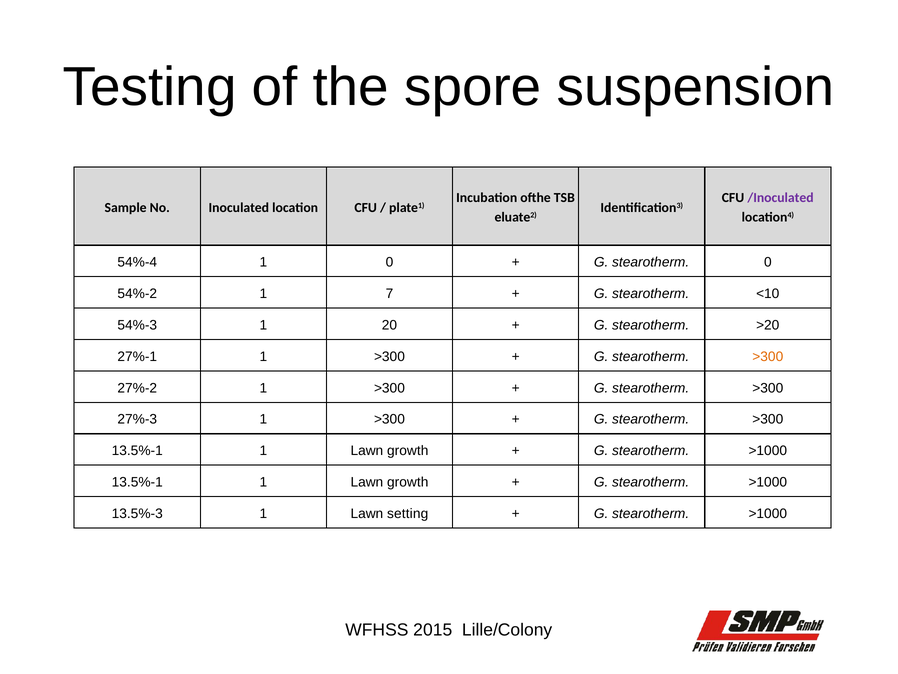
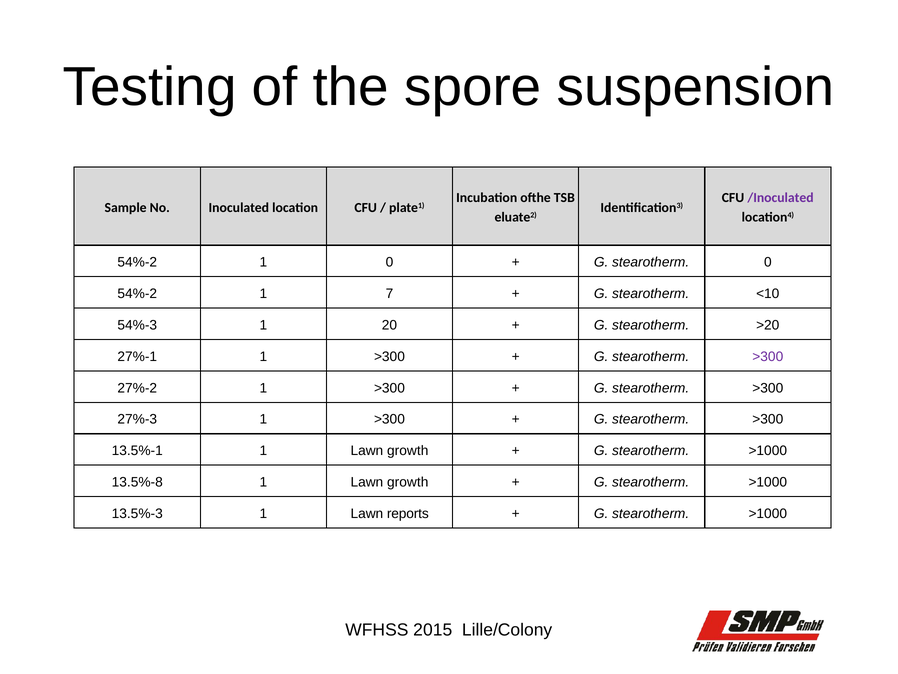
54%-4 at (137, 262): 54%-4 -> 54%-2
>300 at (768, 356) colour: orange -> purple
13.5%-1 at (137, 482): 13.5%-1 -> 13.5%-8
setting: setting -> reports
